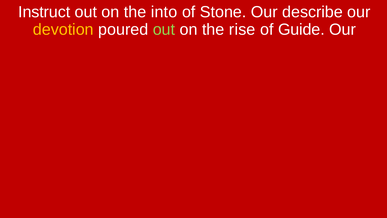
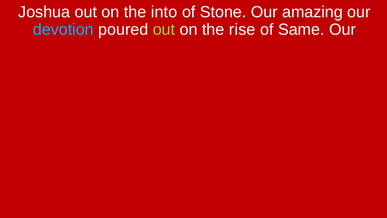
Instruct: Instruct -> Joshua
describe: describe -> amazing
devotion colour: yellow -> light blue
Guide: Guide -> Same
